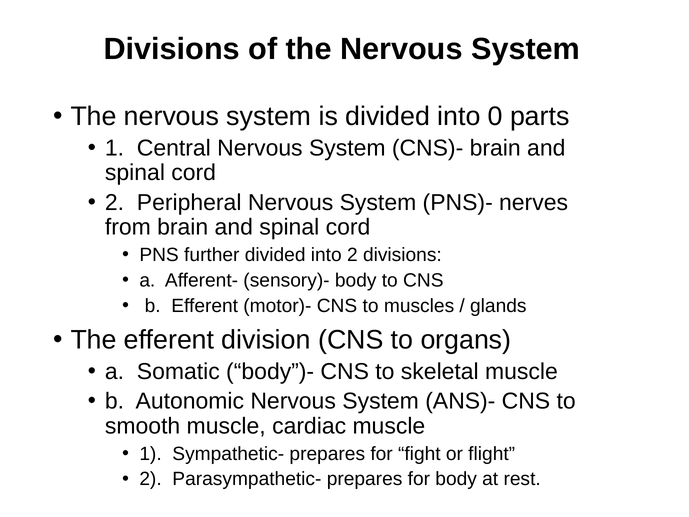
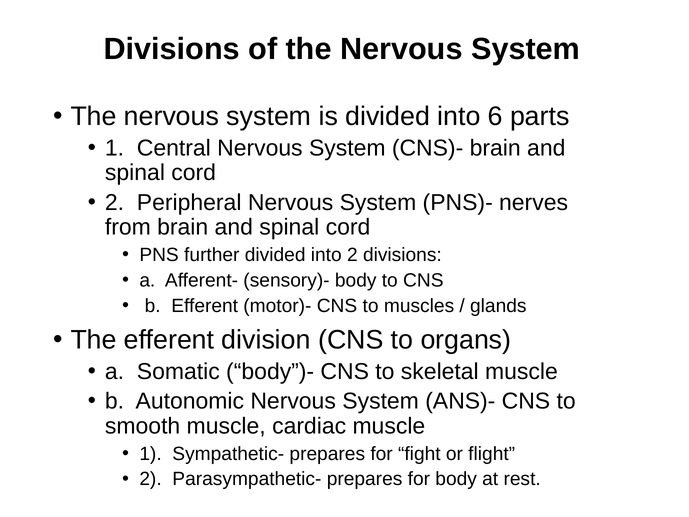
0: 0 -> 6
